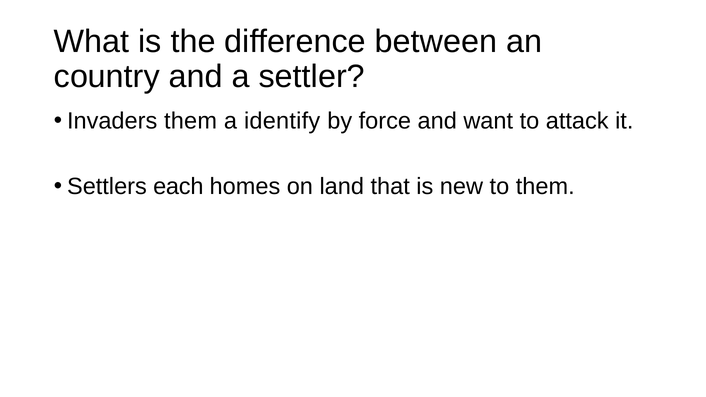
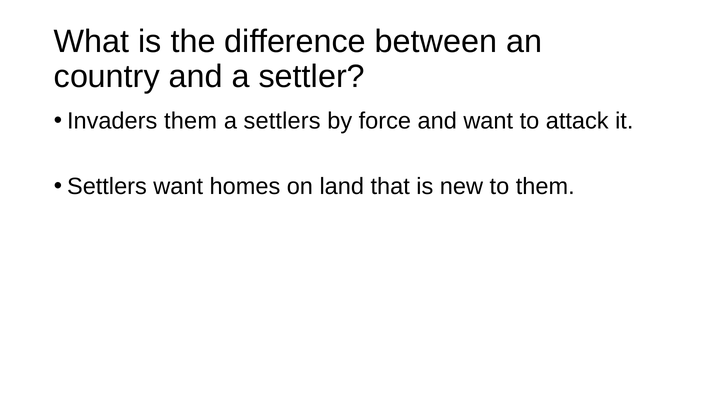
a identify: identify -> settlers
Settlers each: each -> want
